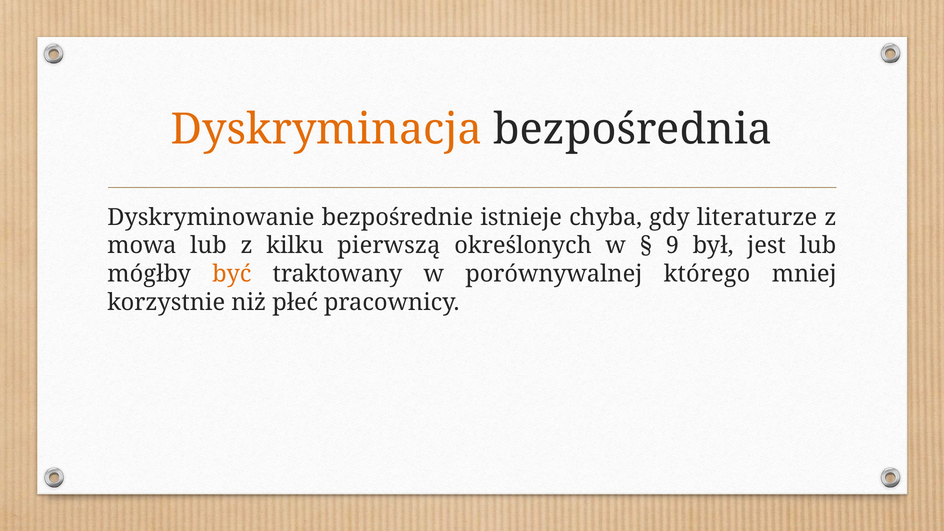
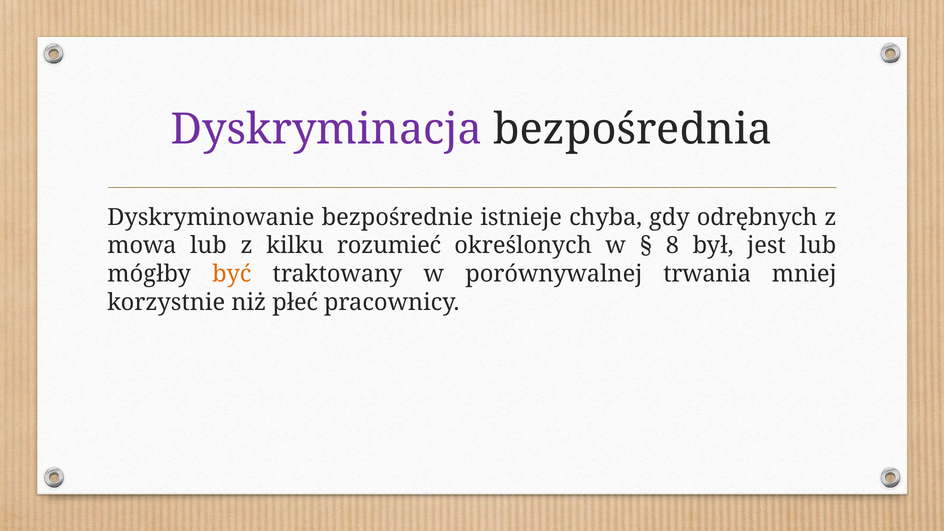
Dyskryminacja colour: orange -> purple
literaturze: literaturze -> odrębnych
pierwszą: pierwszą -> rozumieć
9: 9 -> 8
którego: którego -> trwania
